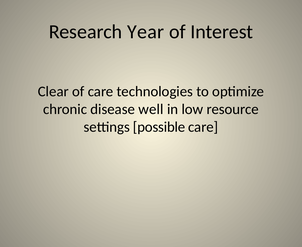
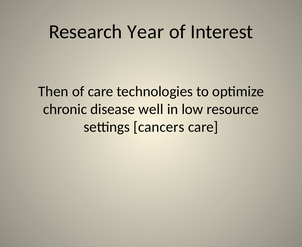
Clear: Clear -> Then
possible: possible -> cancers
